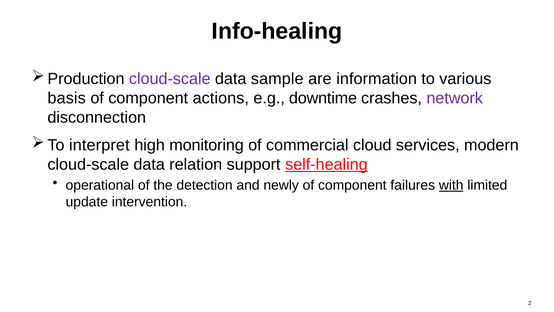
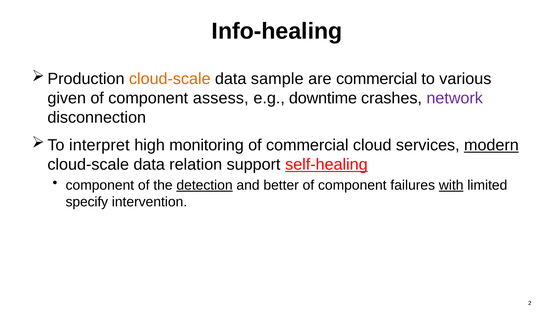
cloud-scale at (170, 79) colour: purple -> orange
are information: information -> commercial
basis: basis -> given
actions: actions -> assess
modern underline: none -> present
operational at (100, 185): operational -> component
detection underline: none -> present
newly: newly -> better
update: update -> specify
